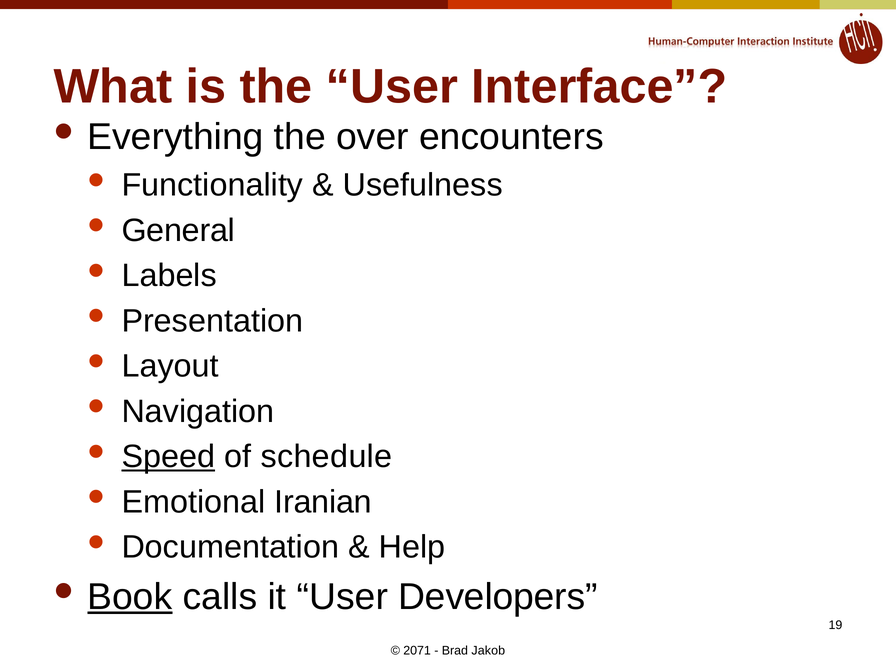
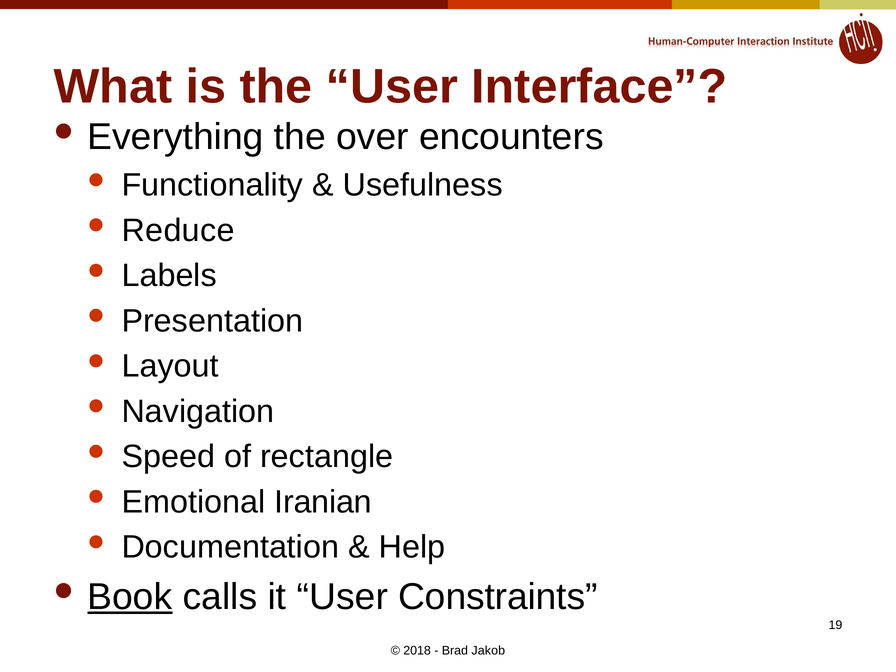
General: General -> Reduce
Speed underline: present -> none
schedule: schedule -> rectangle
Developers: Developers -> Constraints
2071: 2071 -> 2018
